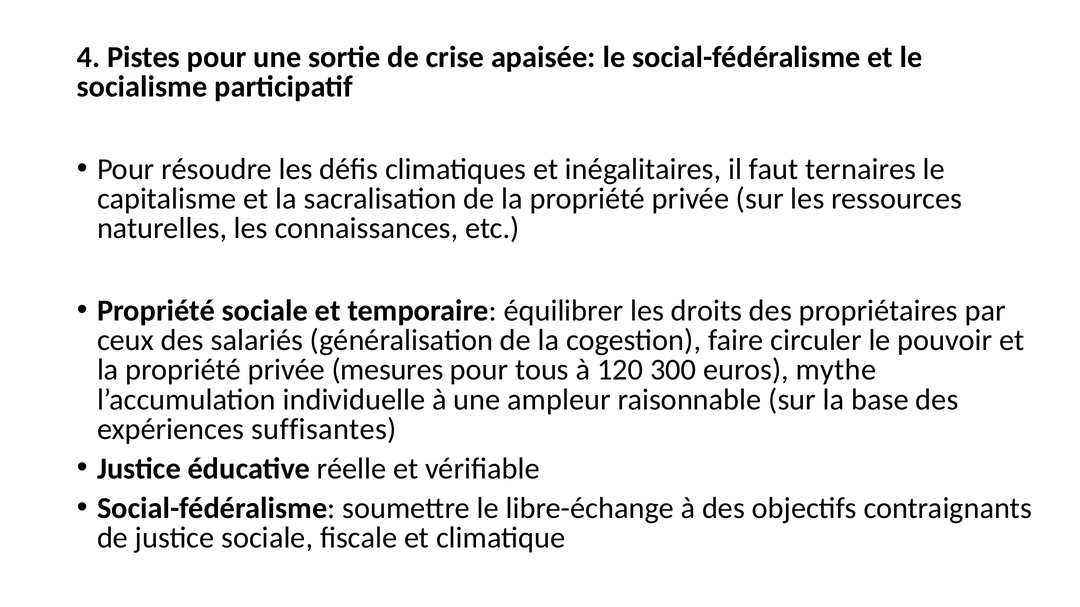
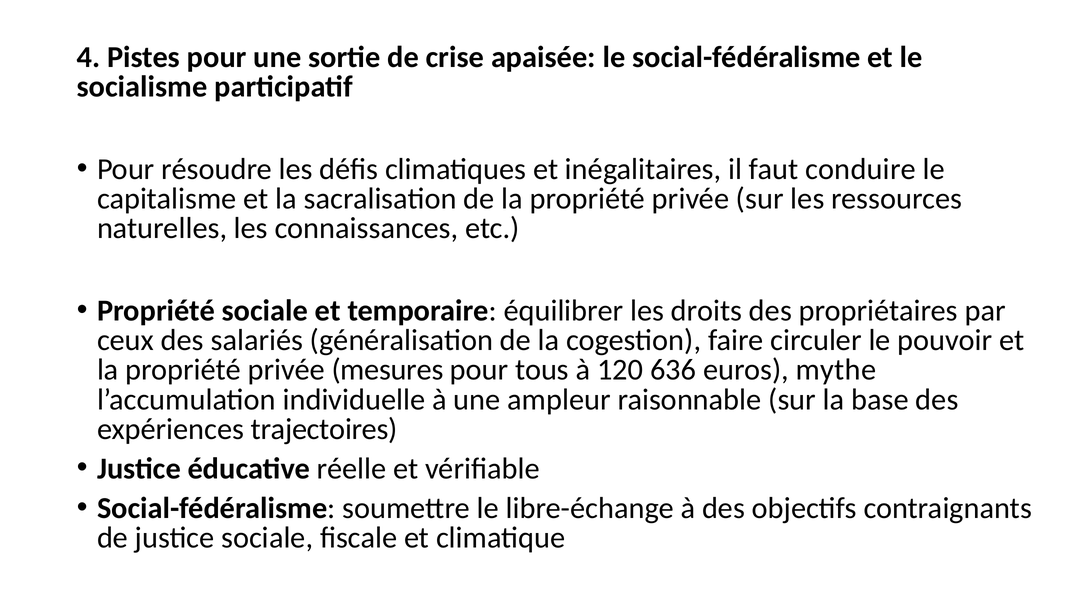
ternaires: ternaires -> conduire
300: 300 -> 636
suffisantes: suffisantes -> trajectoires
